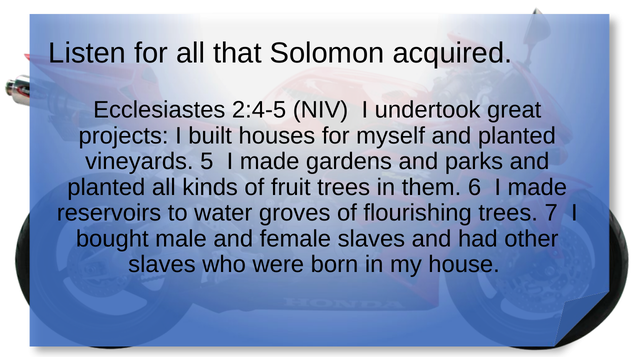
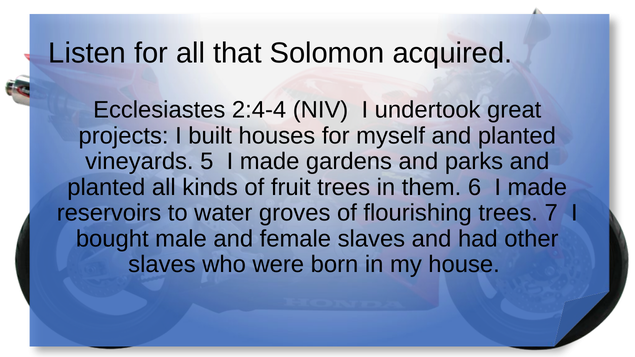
2:4-5: 2:4-5 -> 2:4-4
